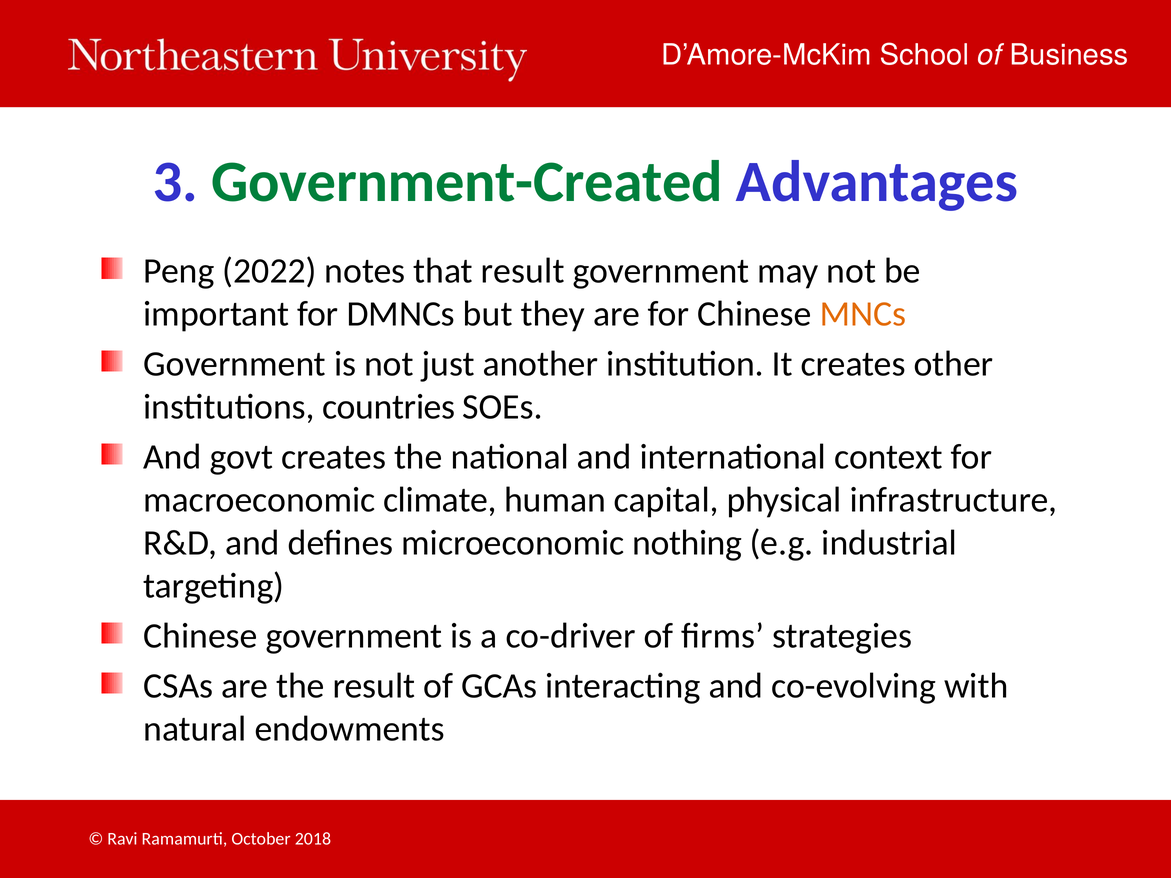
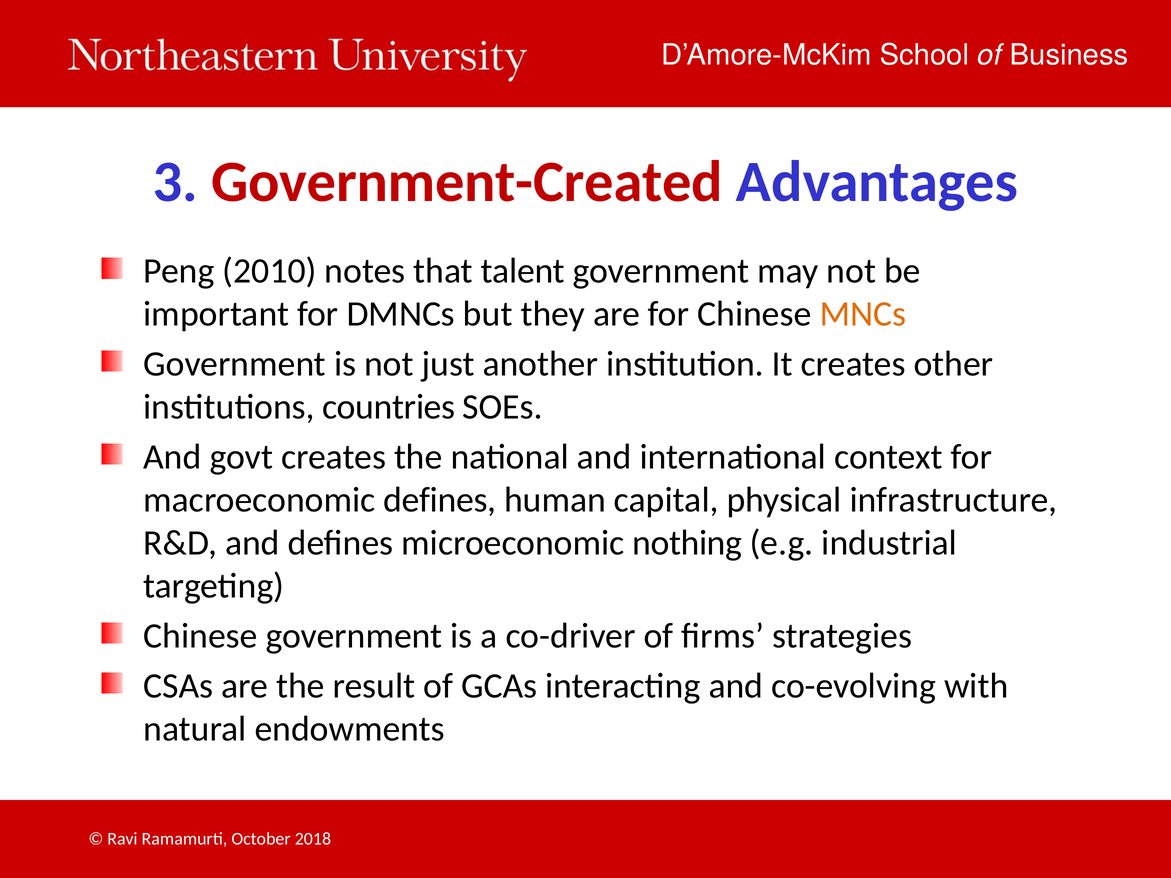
Government-Created colour: green -> red
2022: 2022 -> 2010
that result: result -> talent
macroeconomic climate: climate -> defines
